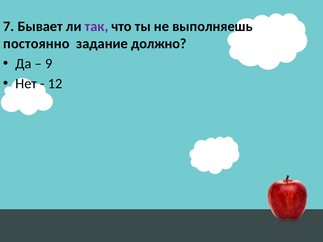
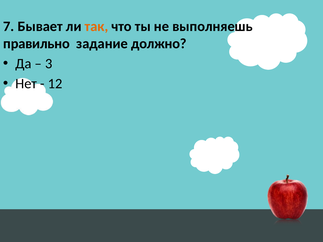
так colour: purple -> orange
постоянно: постоянно -> правильно
9: 9 -> 3
